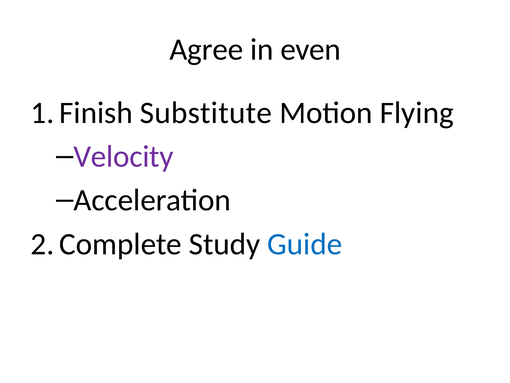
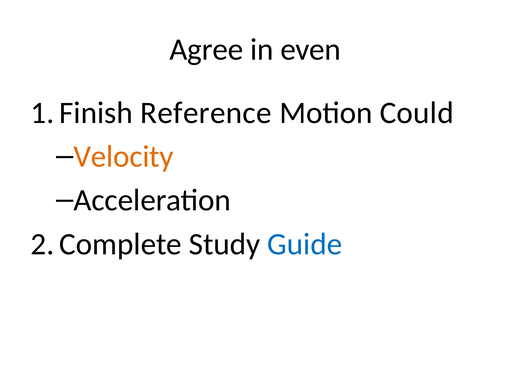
Substitute: Substitute -> Reference
Flying: Flying -> Could
Velocity colour: purple -> orange
